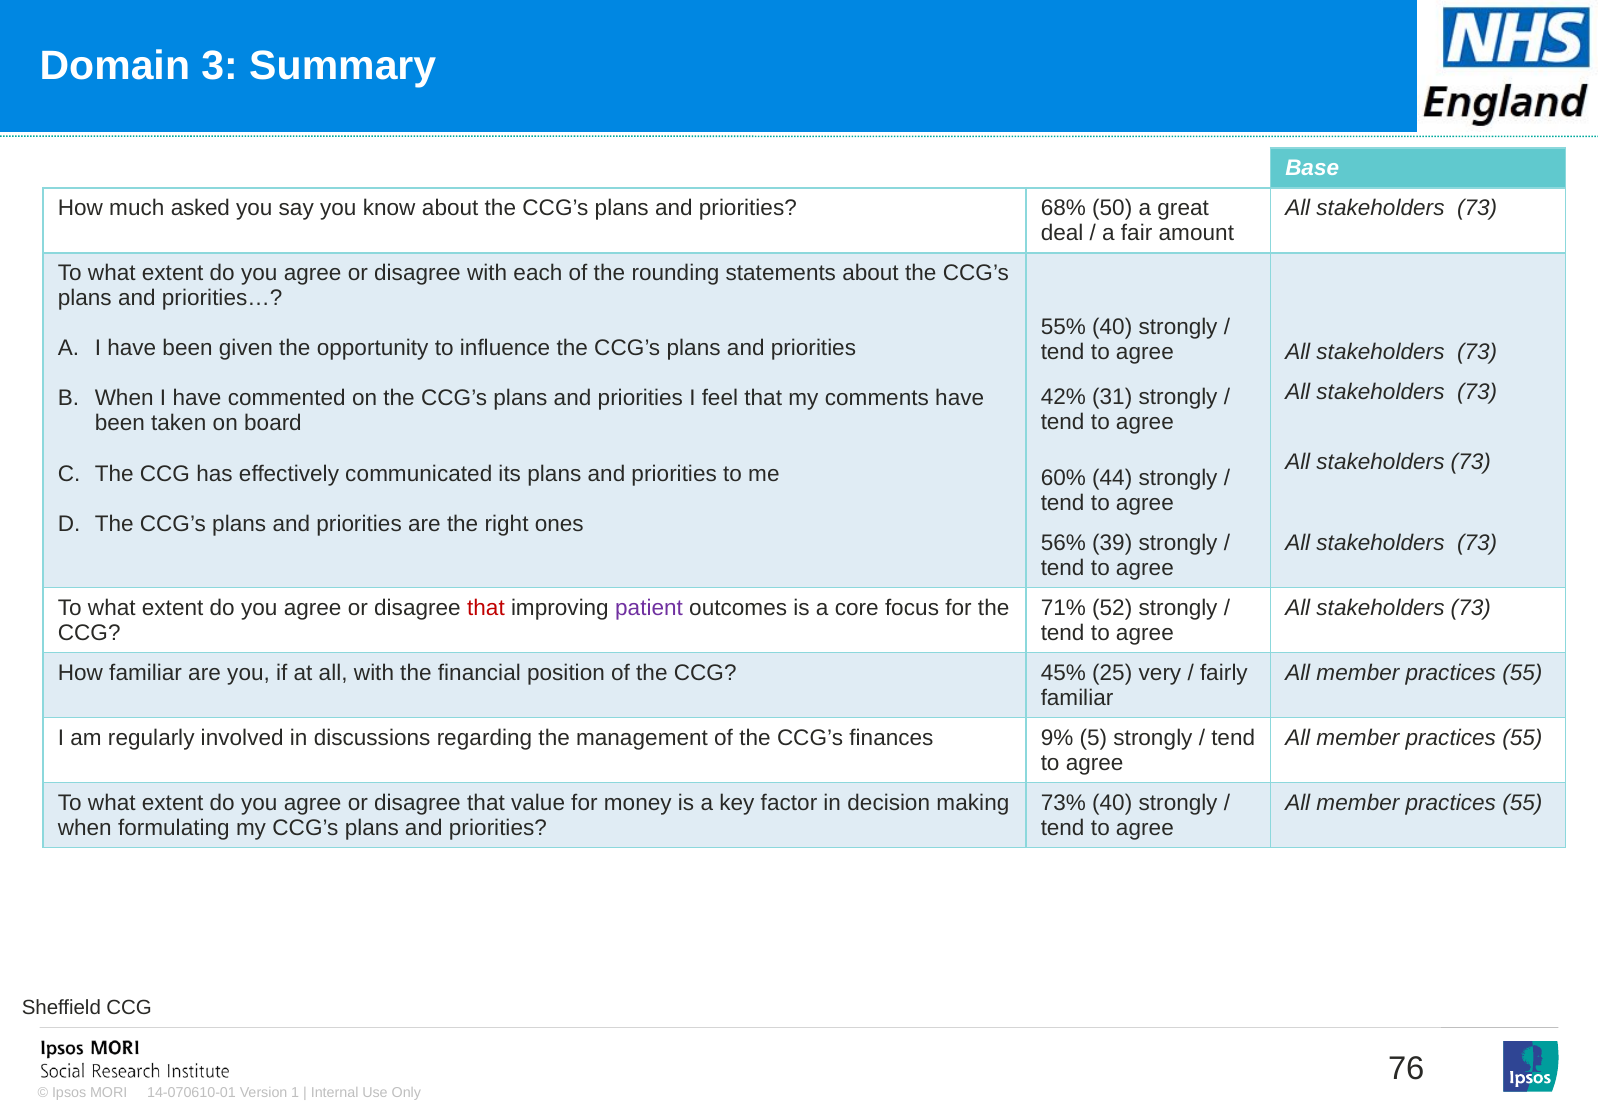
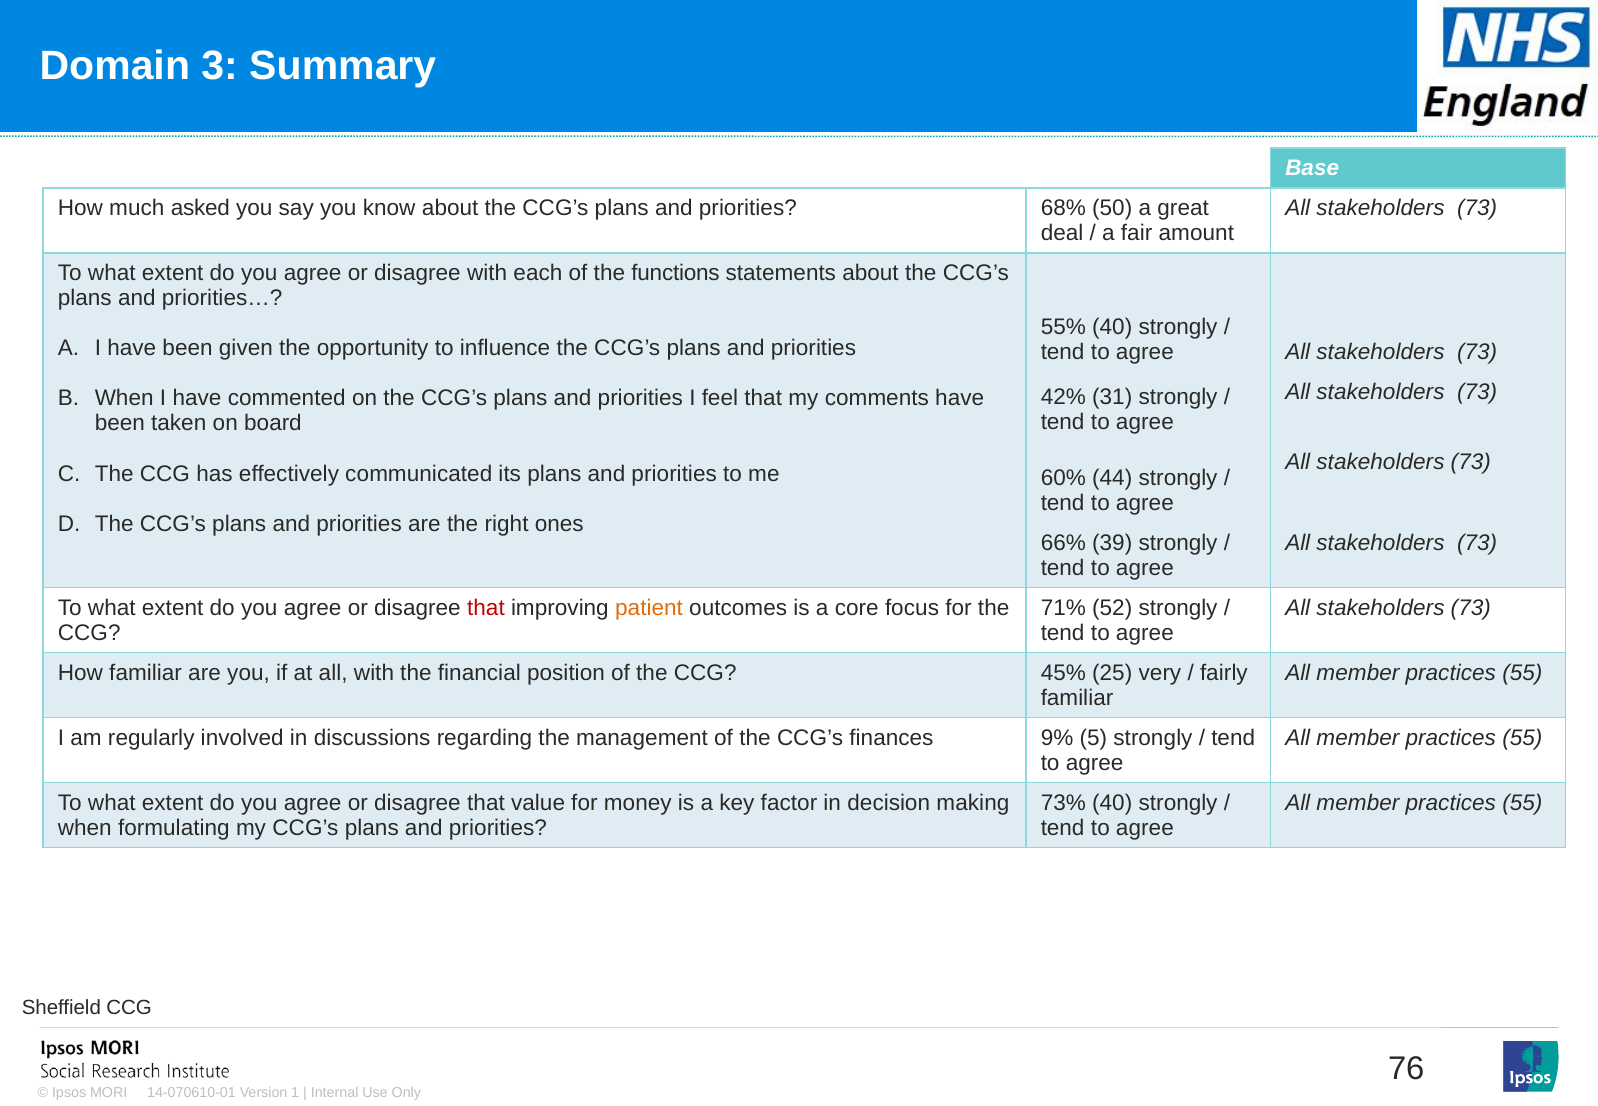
rounding: rounding -> functions
56%: 56% -> 66%
patient colour: purple -> orange
